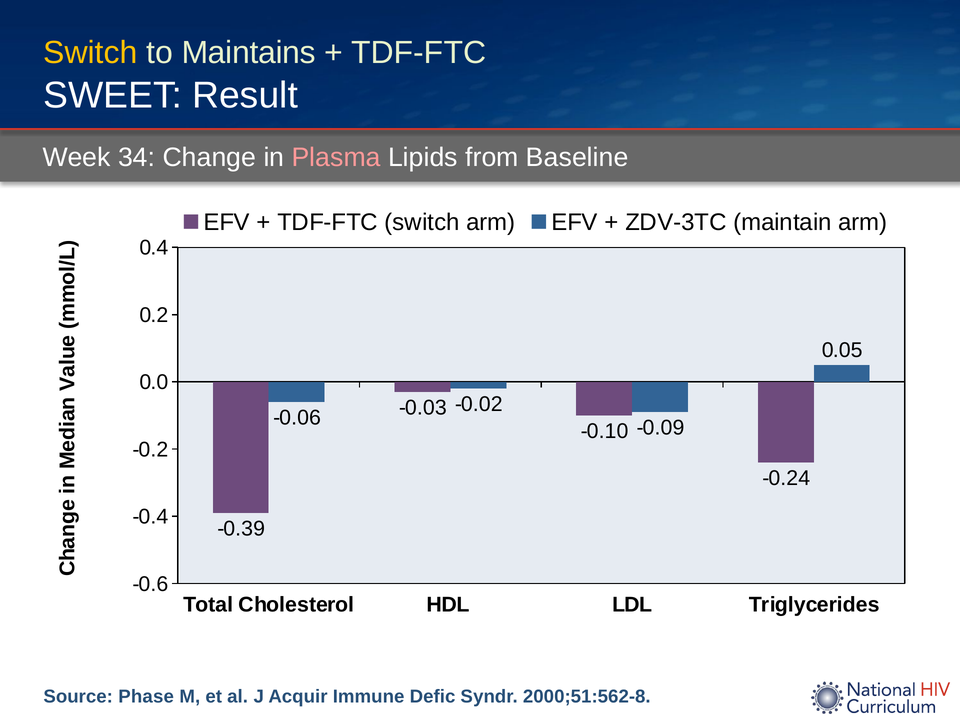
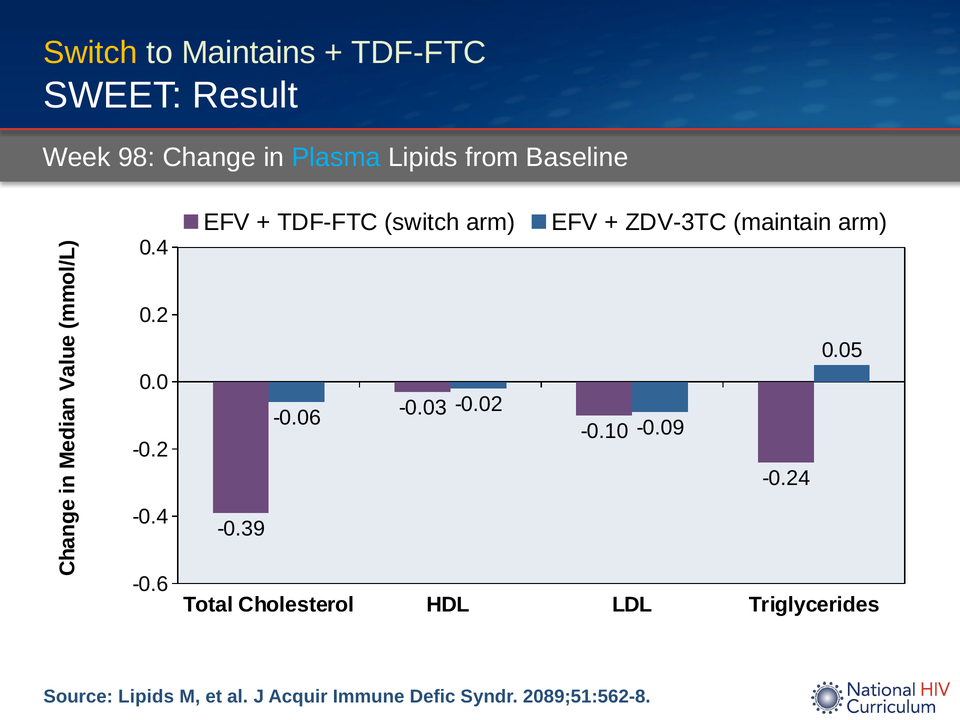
34: 34 -> 98
Plasma colour: pink -> light blue
Source Phase: Phase -> Lipids
2000;51:562-8: 2000;51:562-8 -> 2089;51:562-8
